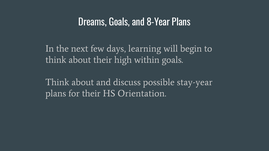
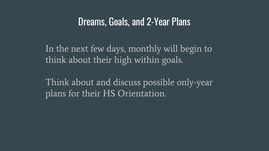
8-Year: 8-Year -> 2-Year
learning: learning -> monthly
stay-year: stay-year -> only-year
